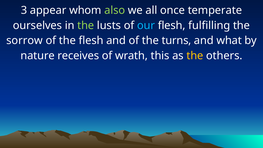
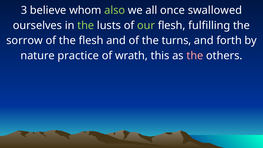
appear: appear -> believe
temperate: temperate -> swallowed
our colour: light blue -> light green
what: what -> forth
receives: receives -> practice
the at (195, 56) colour: yellow -> pink
